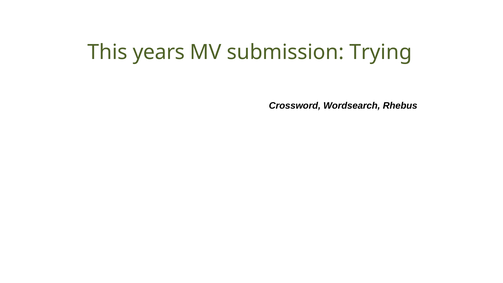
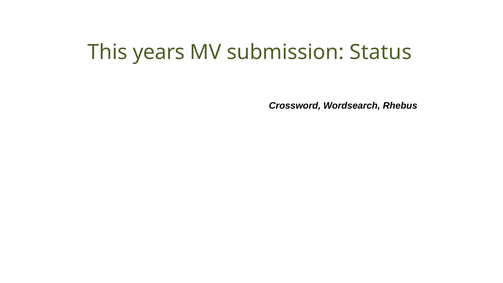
Trying: Trying -> Status
